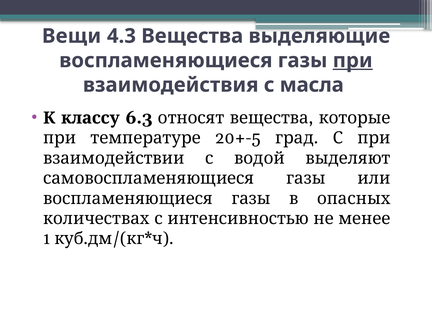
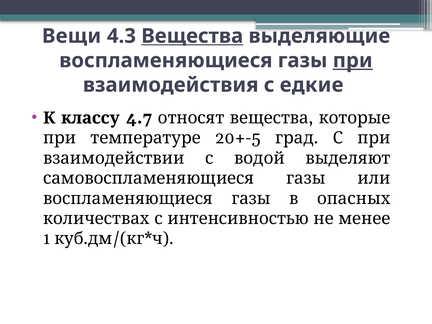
Вещества at (192, 36) underline: none -> present
масла: масла -> едкие
6.3: 6.3 -> 4.7
